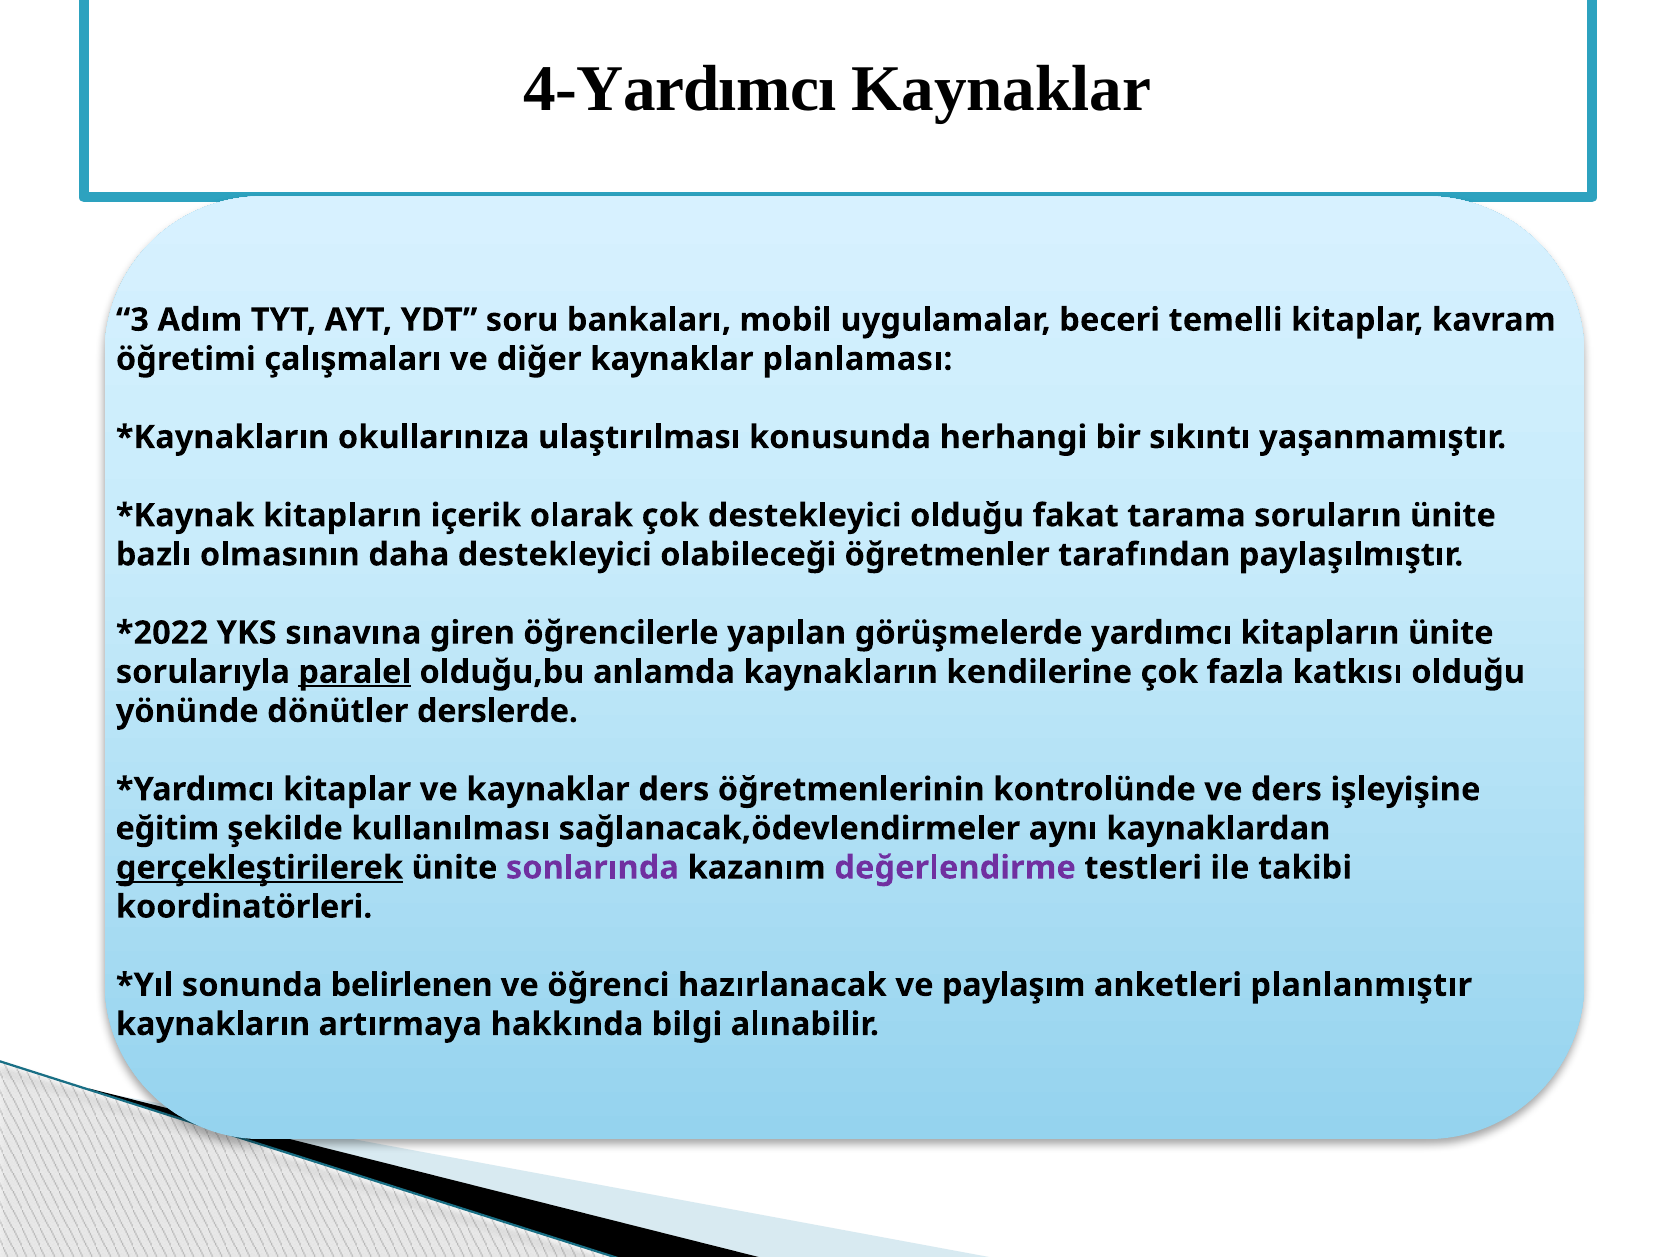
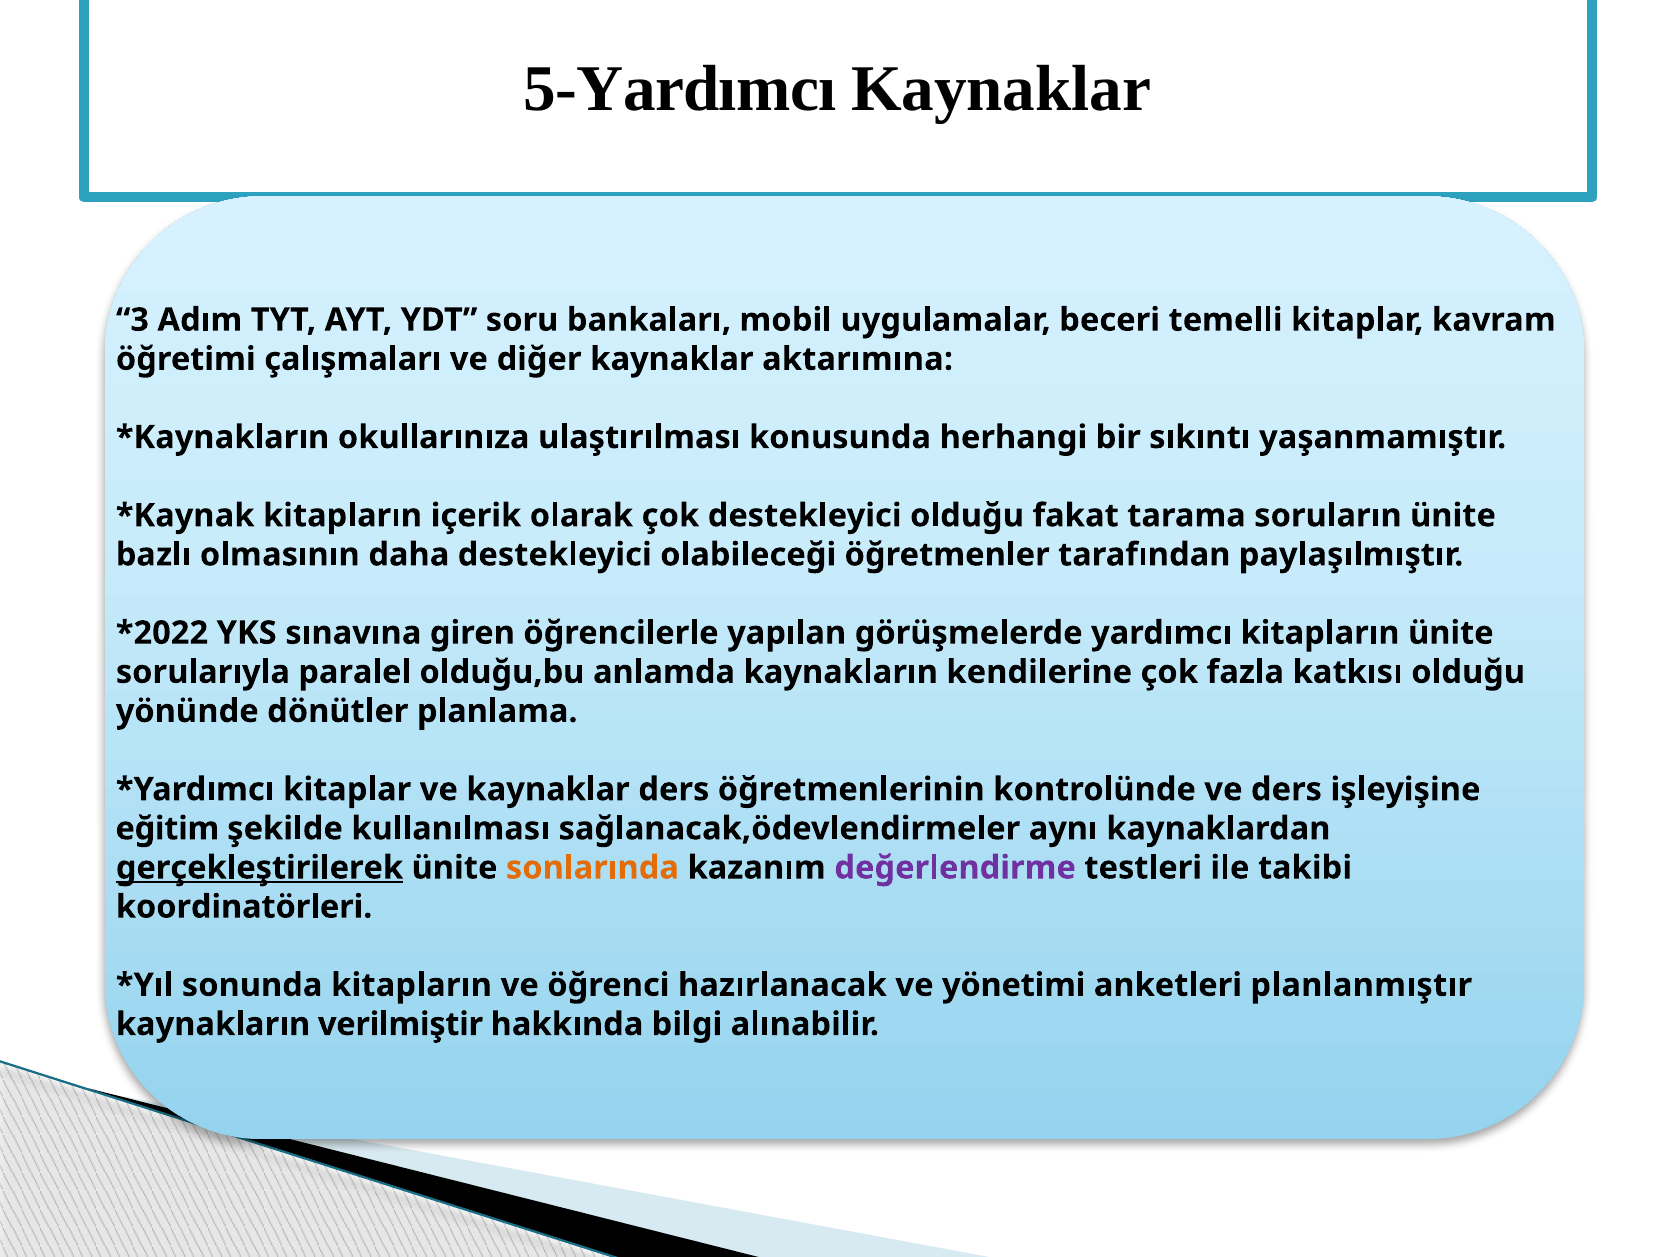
4-Yardımcı: 4-Yardımcı -> 5-Yardımcı
planlaması: planlaması -> aktarımına
paralel underline: present -> none
derslerde: derslerde -> planlama
sonlarında colour: purple -> orange
sonunda belirlenen: belirlenen -> kitapların
paylaşım: paylaşım -> yönetimi
artırmaya: artırmaya -> verilmiştir
